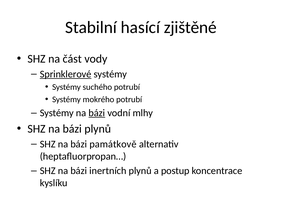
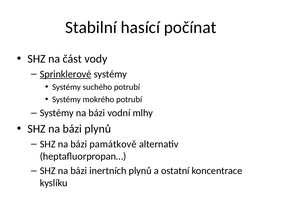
zjištěné: zjištěné -> počínat
bázi at (97, 113) underline: present -> none
postup: postup -> ostatní
